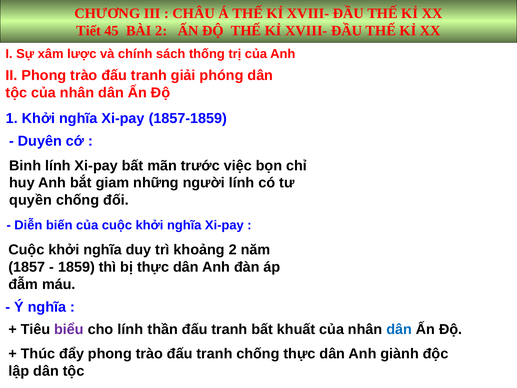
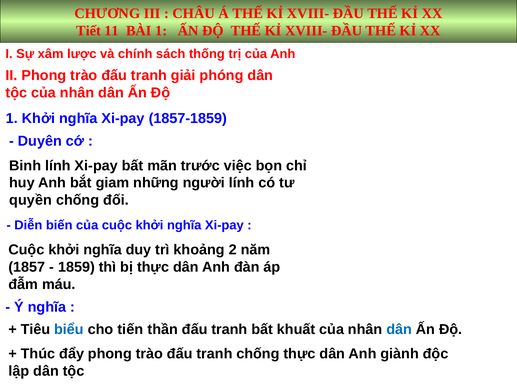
45: 45 -> 11
BÀI 2: 2 -> 1
biểu colour: purple -> blue
cho lính: lính -> tiến
